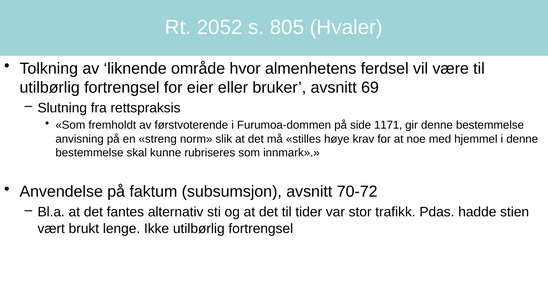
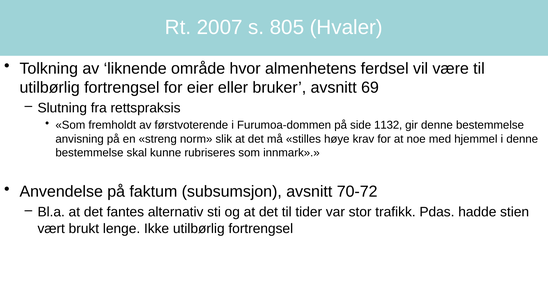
2052: 2052 -> 2007
1171: 1171 -> 1132
